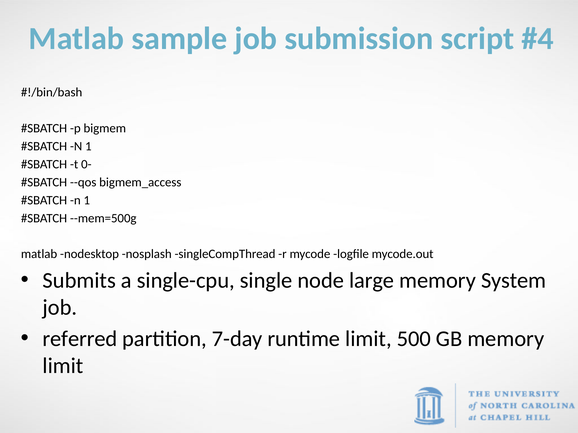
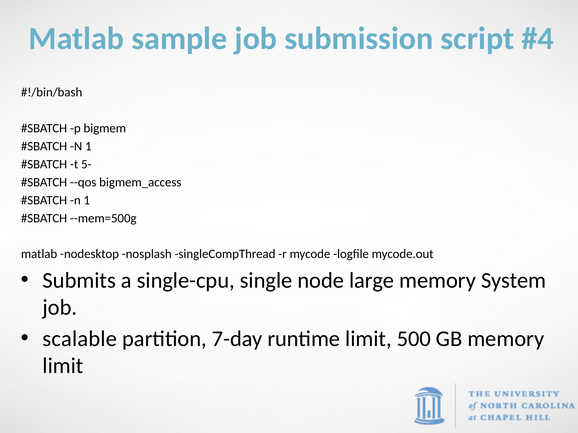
0-: 0- -> 5-
referred: referred -> scalable
